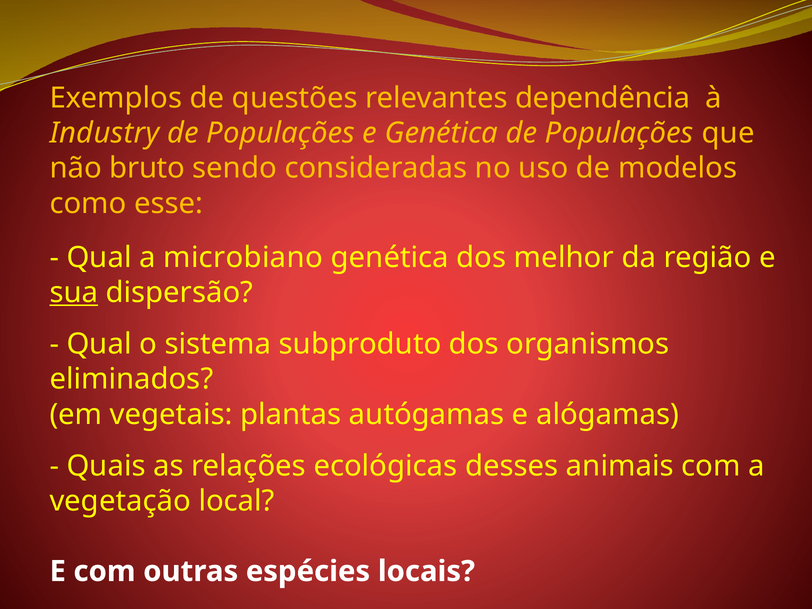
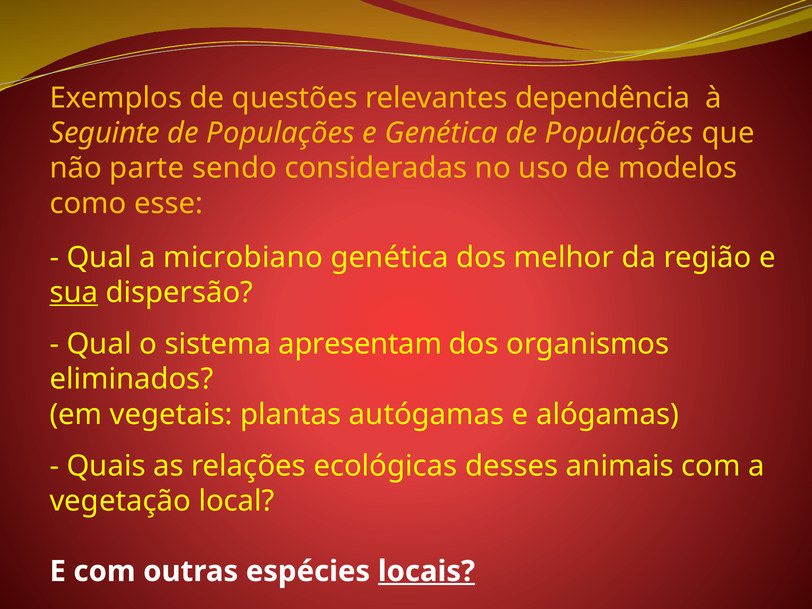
Industry: Industry -> Seguinte
bruto: bruto -> parte
subproduto: subproduto -> apresentam
locais underline: none -> present
